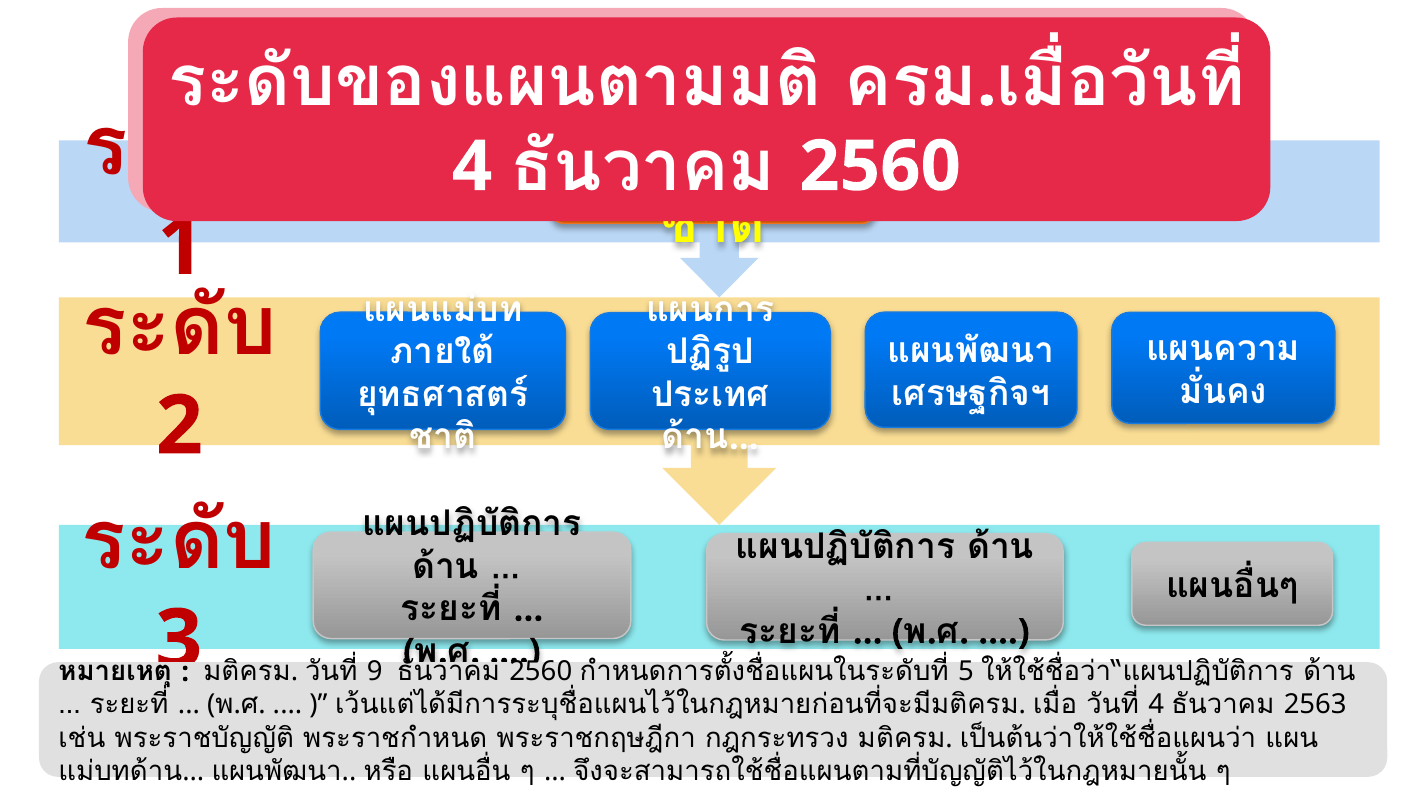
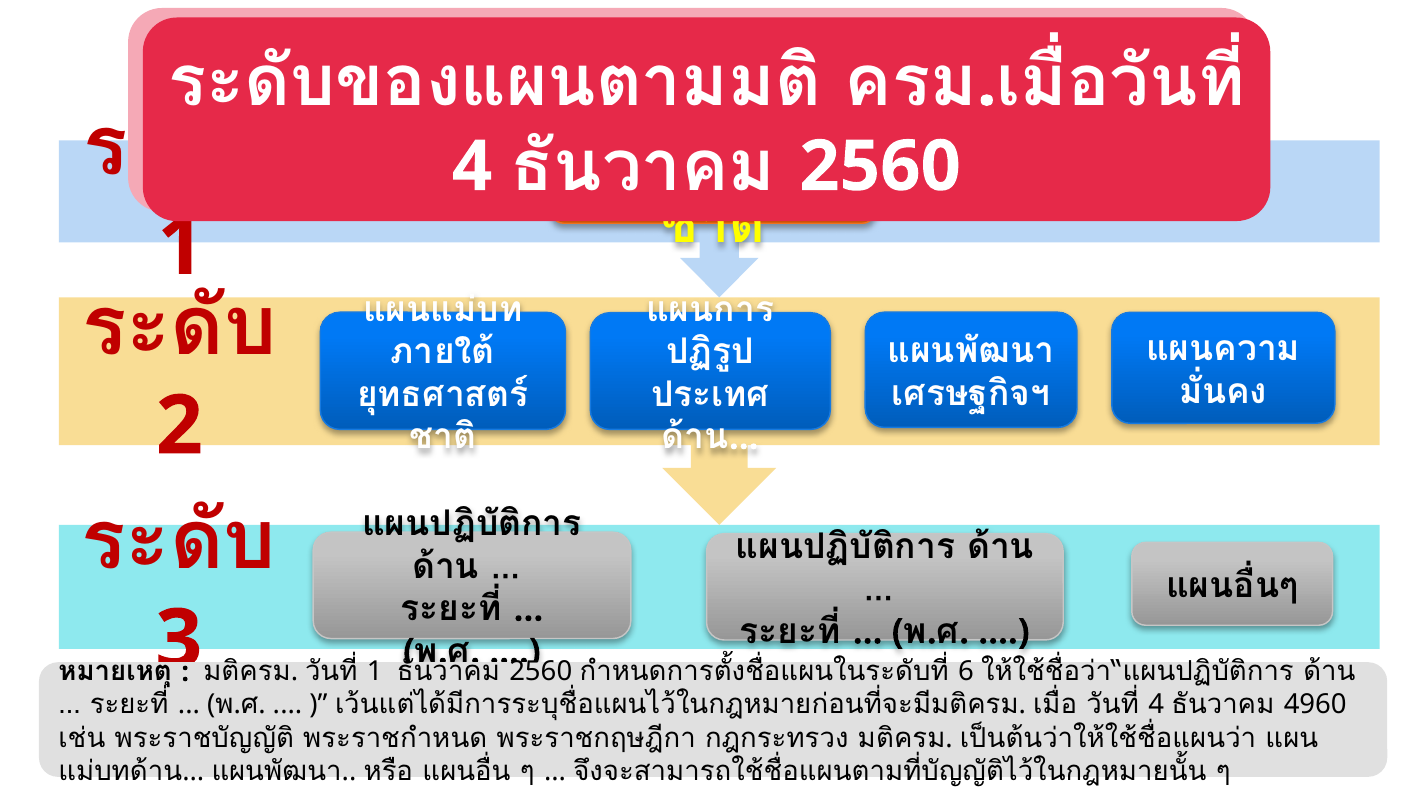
9 at (375, 672): 9 -> 1
5: 5 -> 6
2563: 2563 -> 4960
